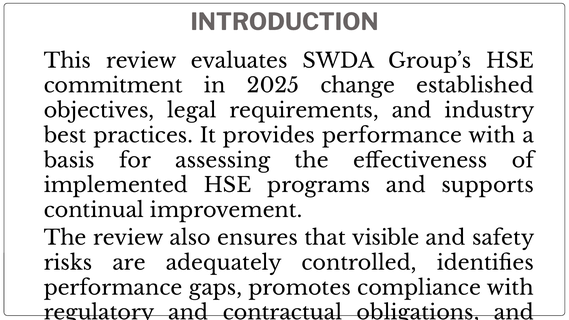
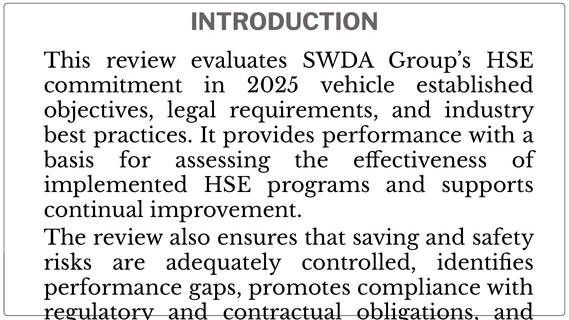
change: change -> vehicle
visible: visible -> saving
